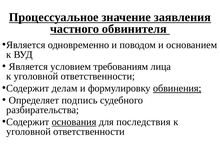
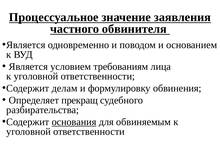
обвинения underline: present -> none
подпись: подпись -> прекращ
последствия: последствия -> обвиняемым
